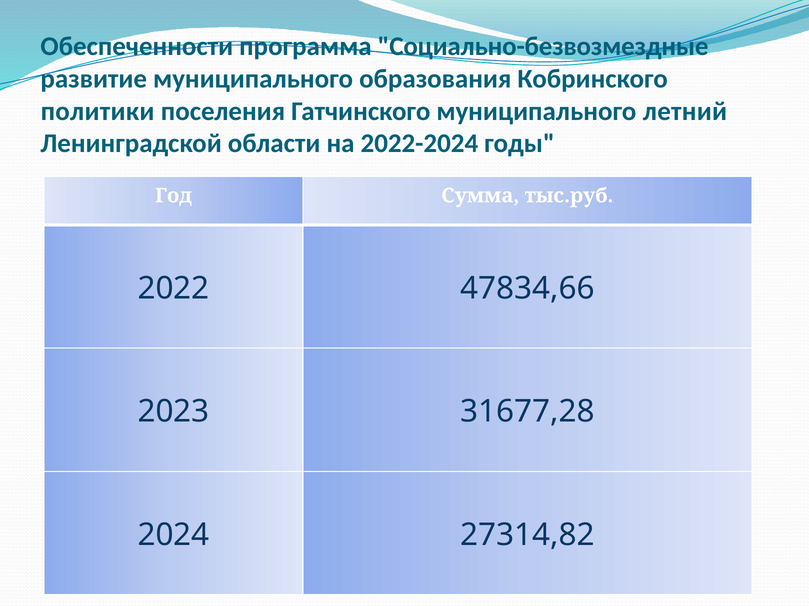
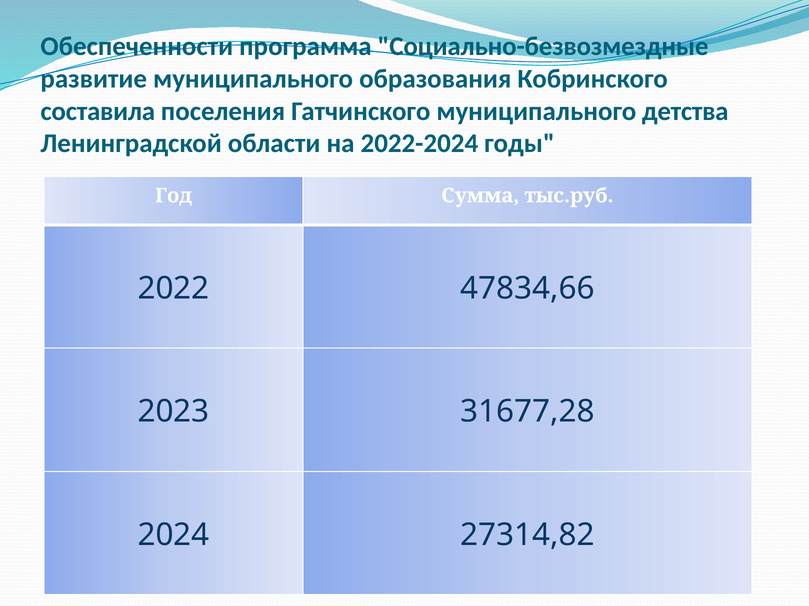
политики: политики -> составила
летний: летний -> детства
